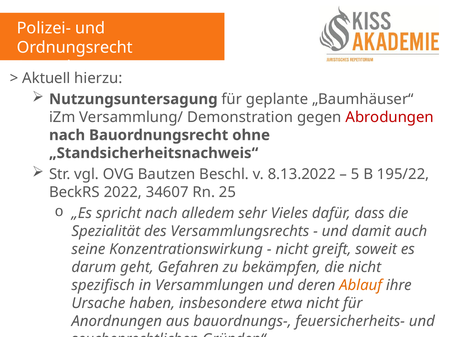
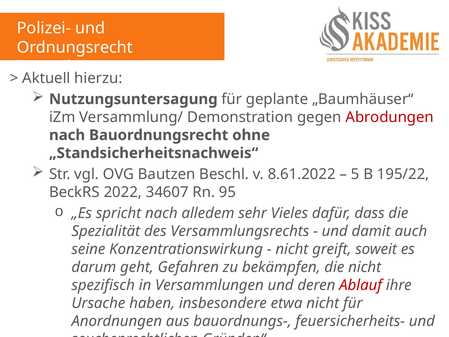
8.13.2022: 8.13.2022 -> 8.61.2022
25: 25 -> 95
Ablauf colour: orange -> red
